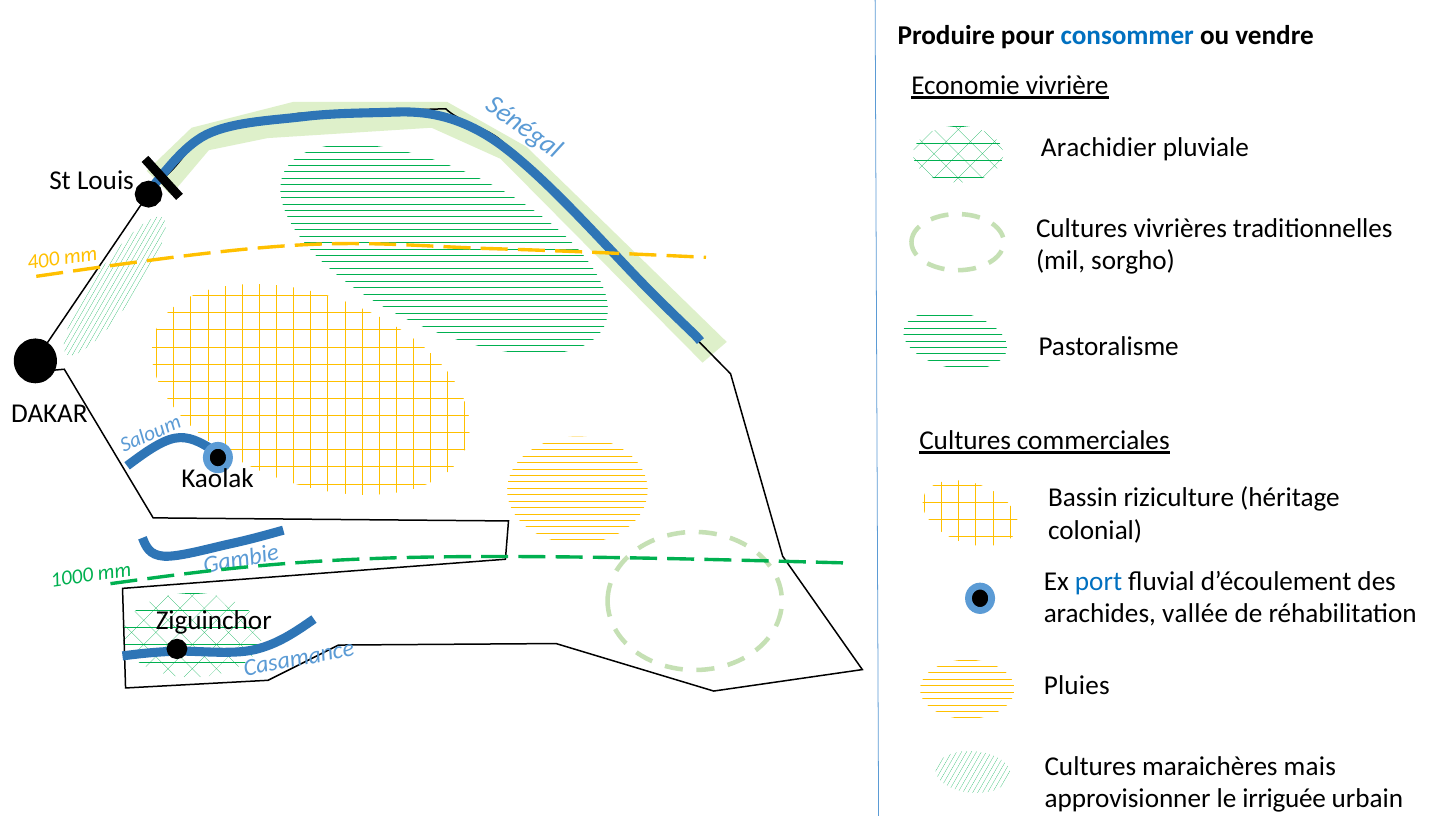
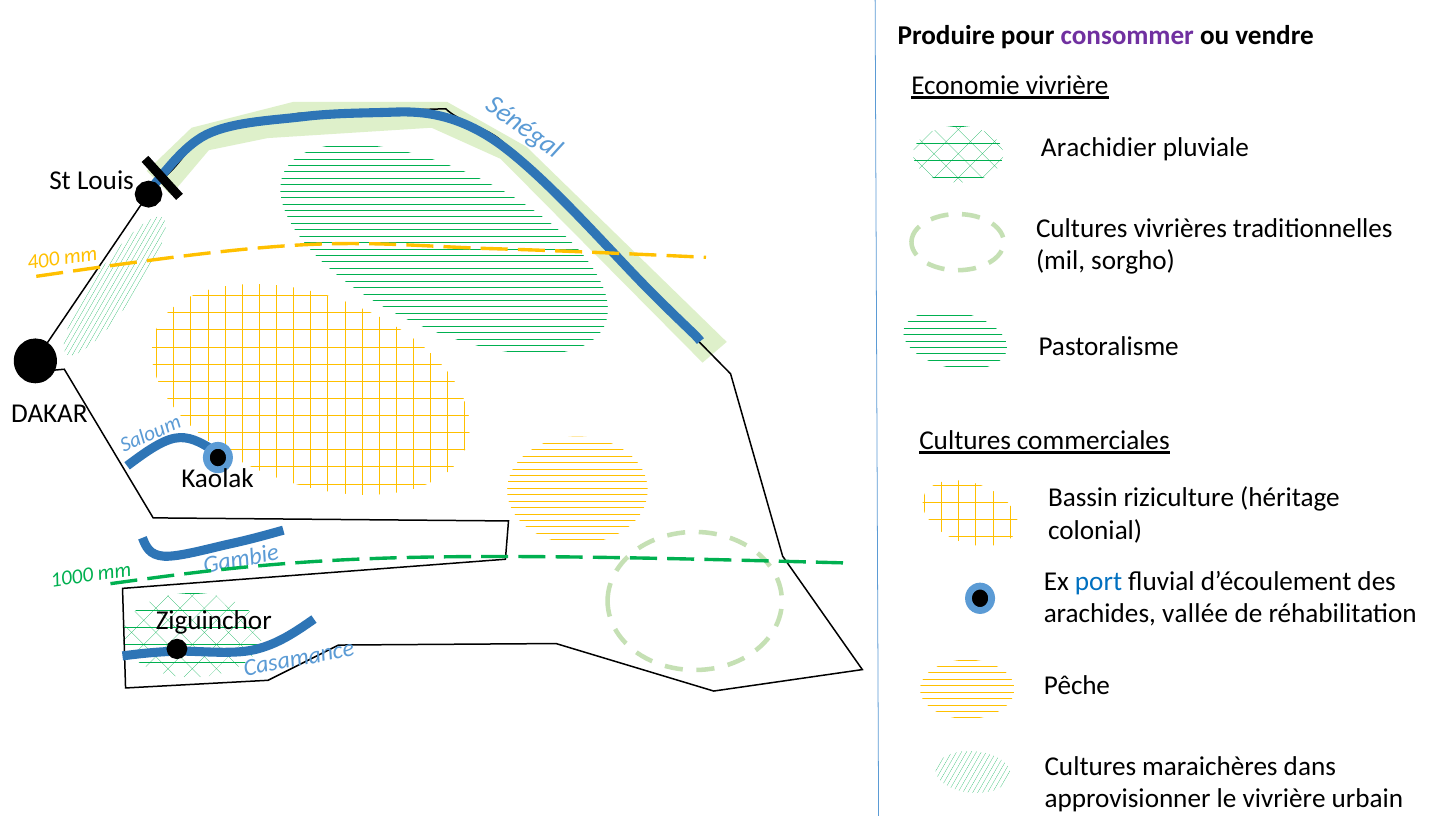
consommer colour: blue -> purple
Pluies: Pluies -> Pêche
mais: mais -> dans
le irriguée: irriguée -> vivrière
